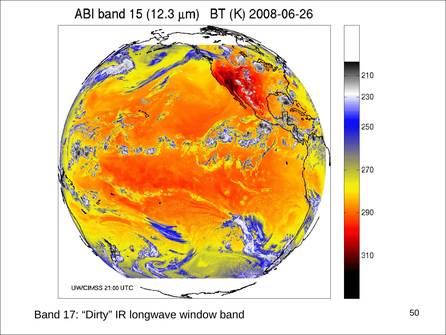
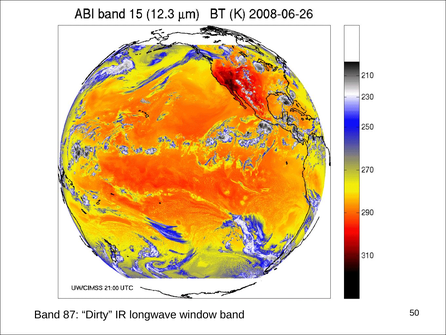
17: 17 -> 87
